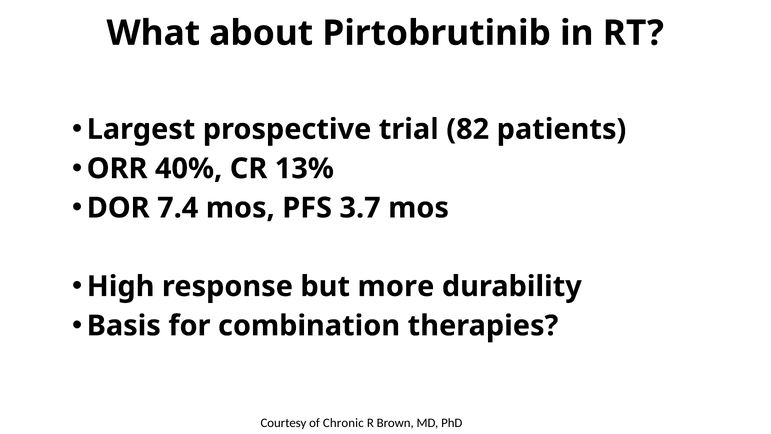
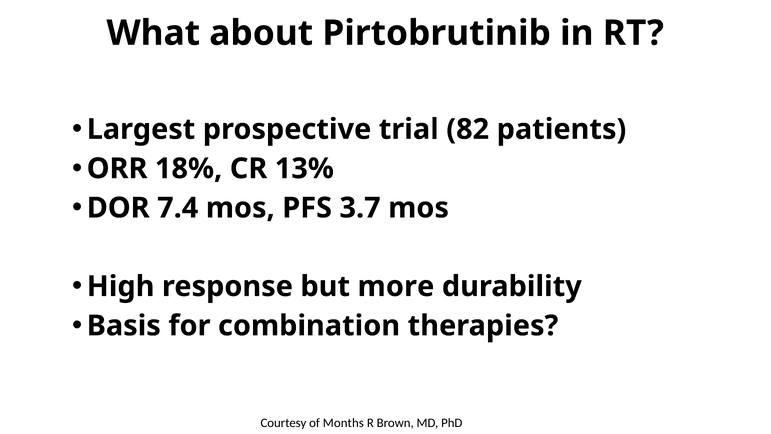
40%: 40% -> 18%
Chronic: Chronic -> Months
